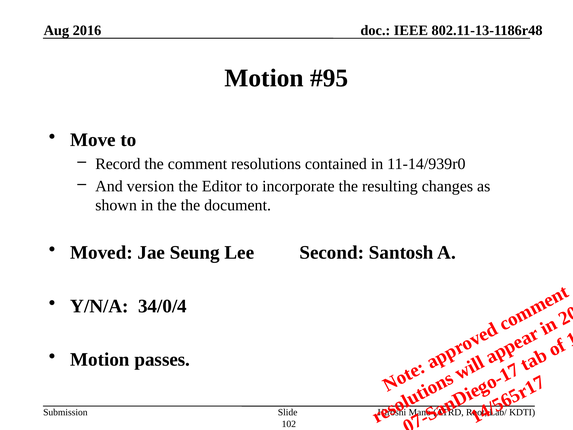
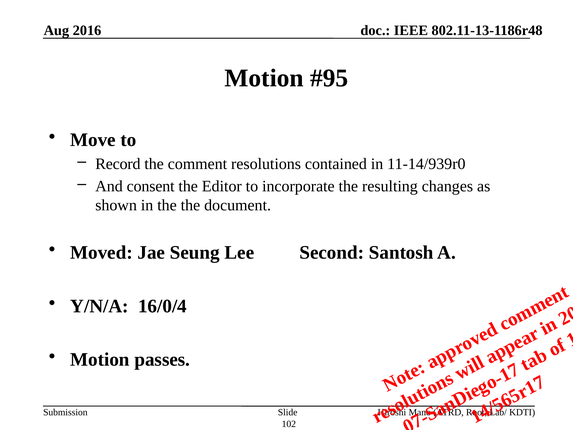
version: version -> consent
34/0/4: 34/0/4 -> 16/0/4
